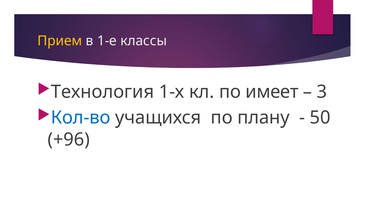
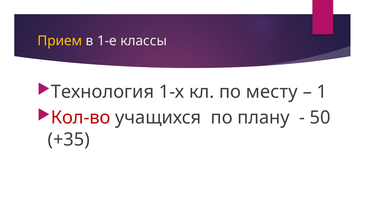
имеет: имеет -> месту
3: 3 -> 1
Кол-во colour: blue -> red
+96: +96 -> +35
